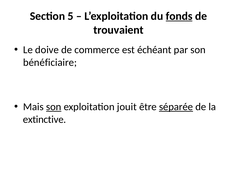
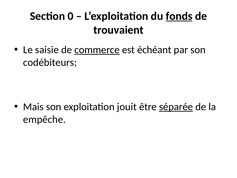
5: 5 -> 0
doive: doive -> saisie
commerce underline: none -> present
bénéficiaire: bénéficiaire -> codébiteurs
son at (54, 107) underline: present -> none
extinctive: extinctive -> empêche
